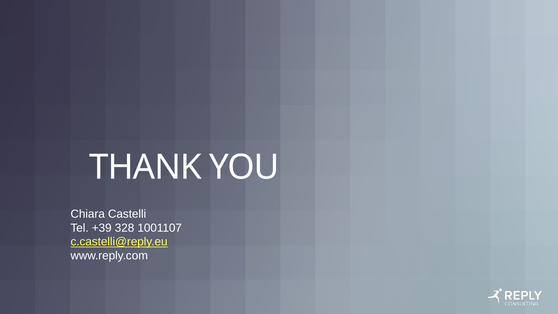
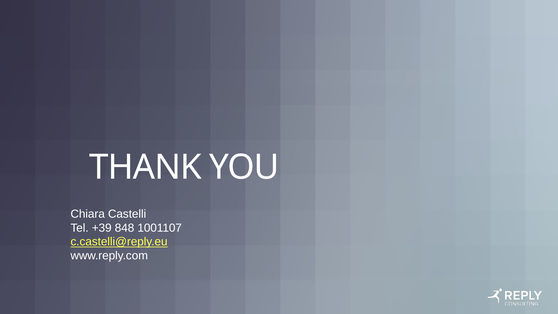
328: 328 -> 848
